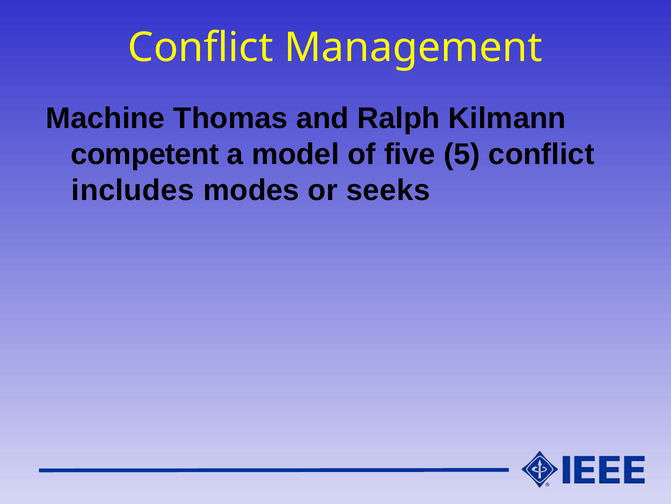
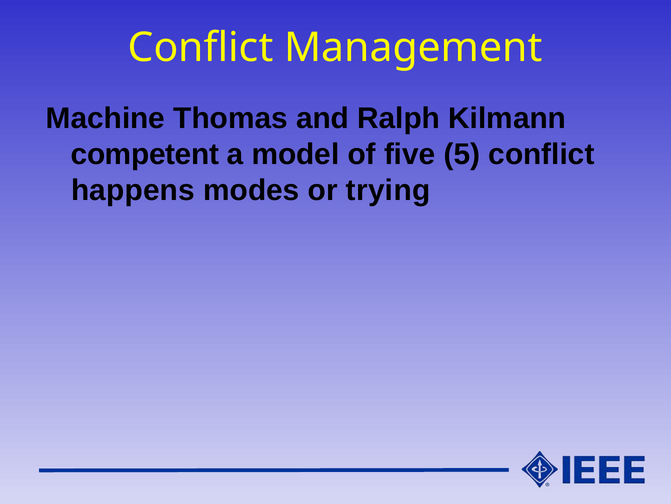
includes: includes -> happens
seeks: seeks -> trying
